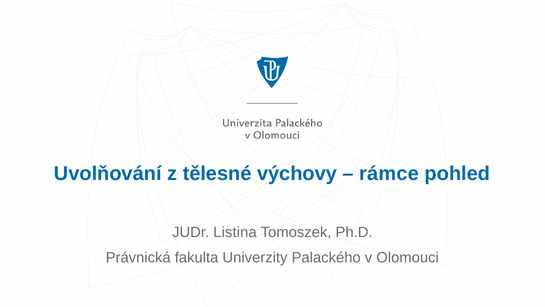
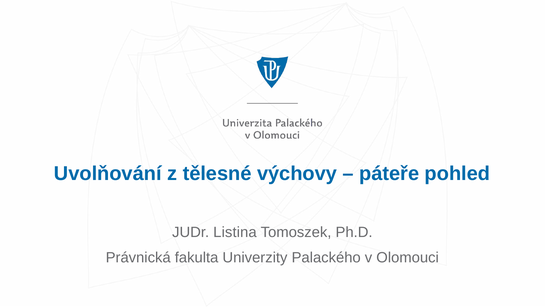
rámce: rámce -> páteře
